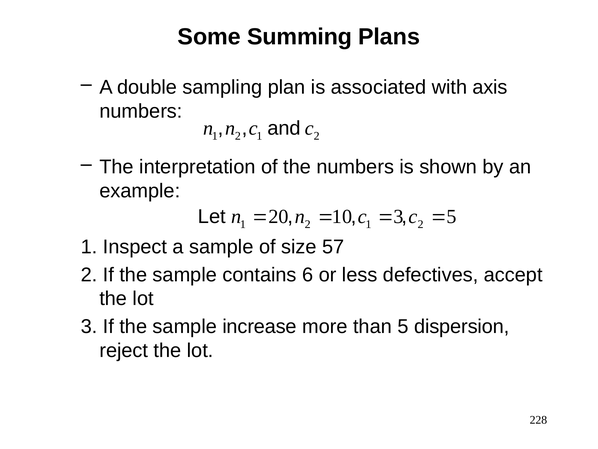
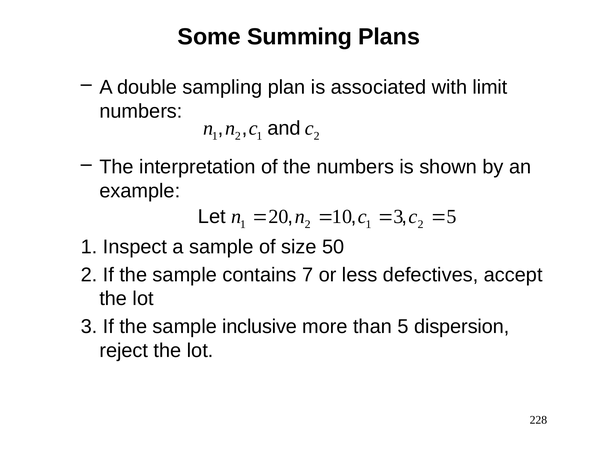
axis: axis -> limit
57: 57 -> 50
6: 6 -> 7
increase: increase -> inclusive
